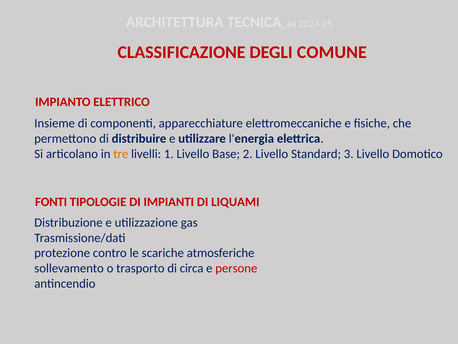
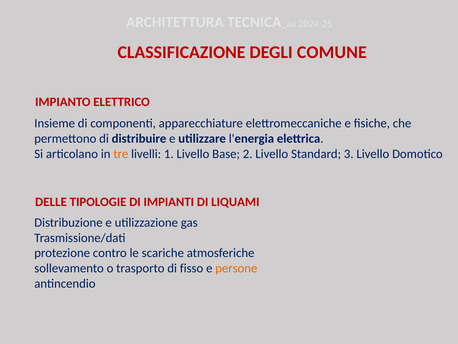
FONTI: FONTI -> DELLE
circa: circa -> fisso
persone colour: red -> orange
